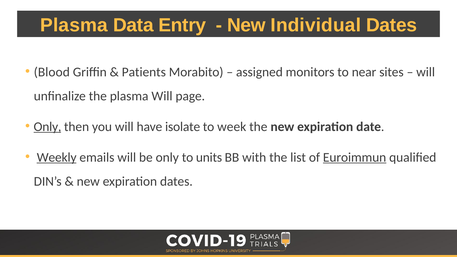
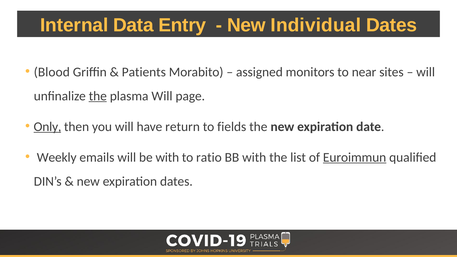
Plasma at (74, 25): Plasma -> Internal
the at (98, 96) underline: none -> present
isolate: isolate -> return
week: week -> fields
Weekly underline: present -> none
be only: only -> with
units: units -> ratio
